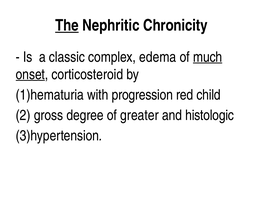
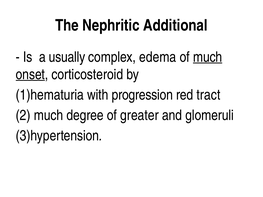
The underline: present -> none
Chronicity: Chronicity -> Additional
classic: classic -> usually
child: child -> tract
gross at (48, 116): gross -> much
histologic: histologic -> glomeruli
